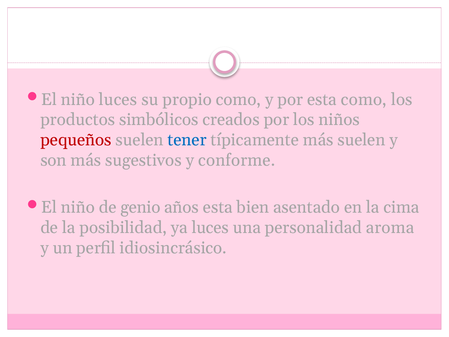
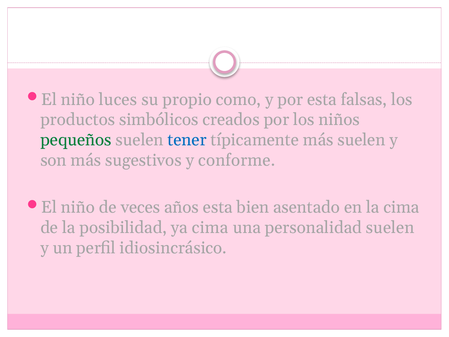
esta como: como -> falsas
pequeños colour: red -> green
genio: genio -> veces
ya luces: luces -> cima
personalidad aroma: aroma -> suelen
